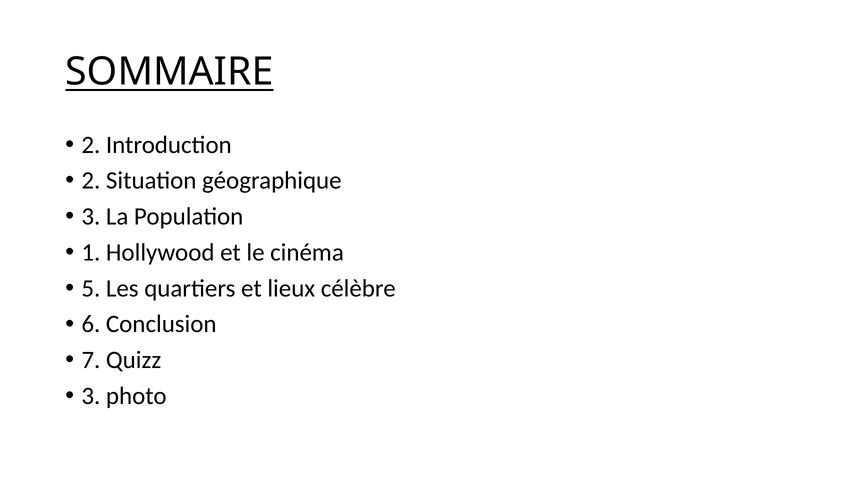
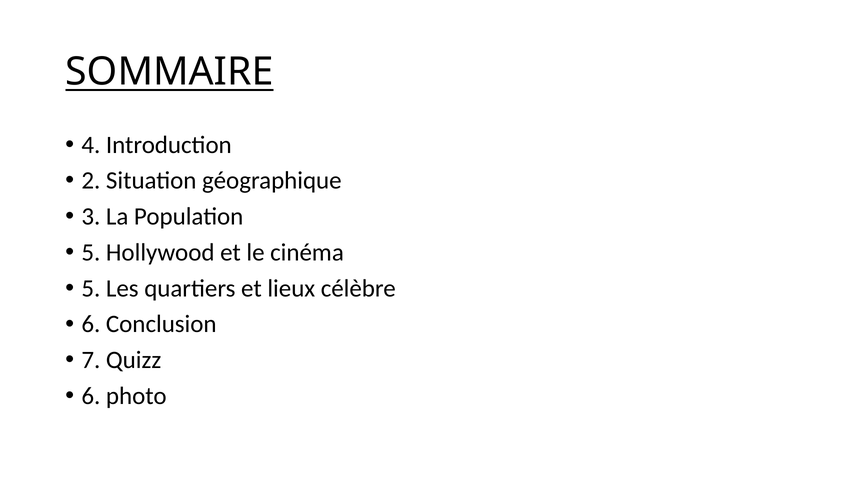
2 at (91, 145): 2 -> 4
1 at (91, 252): 1 -> 5
3 at (91, 396): 3 -> 6
